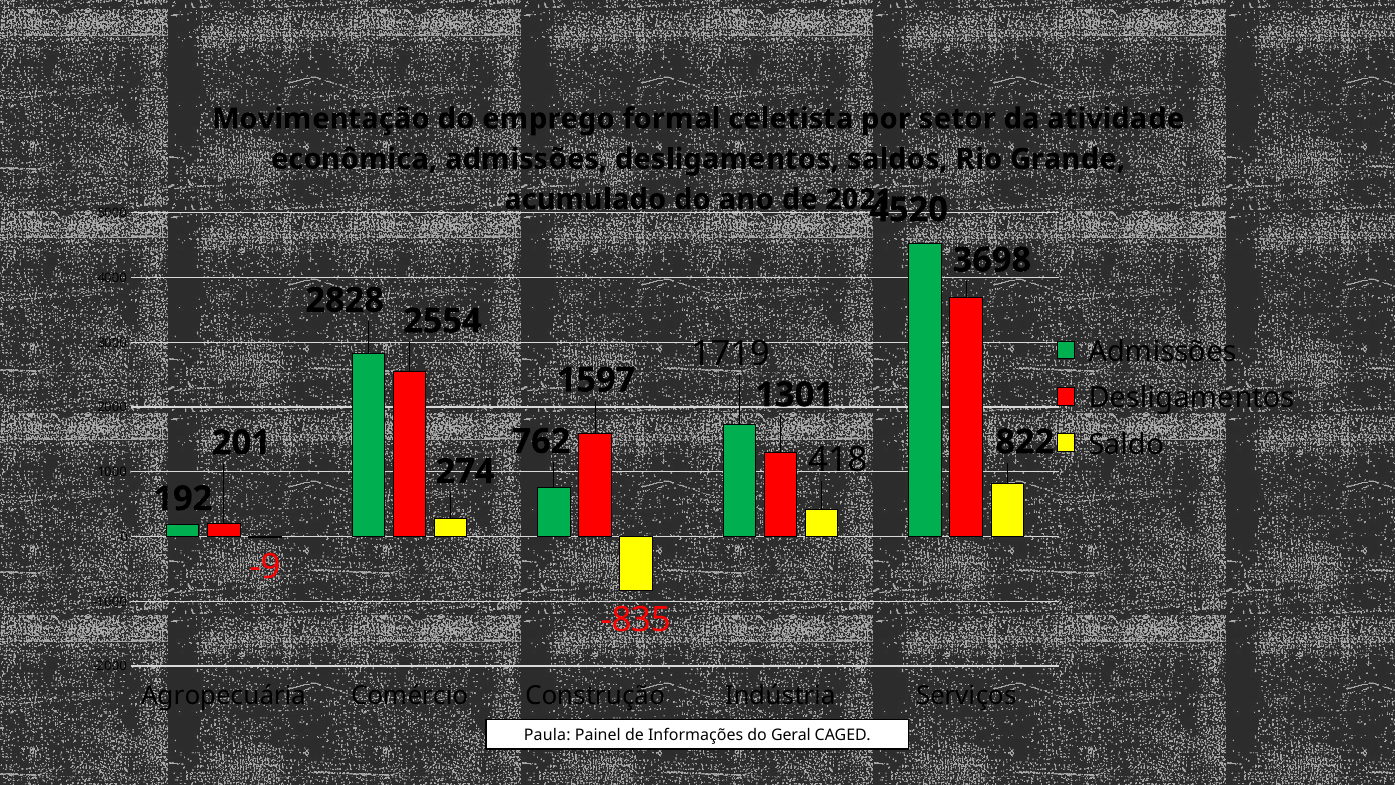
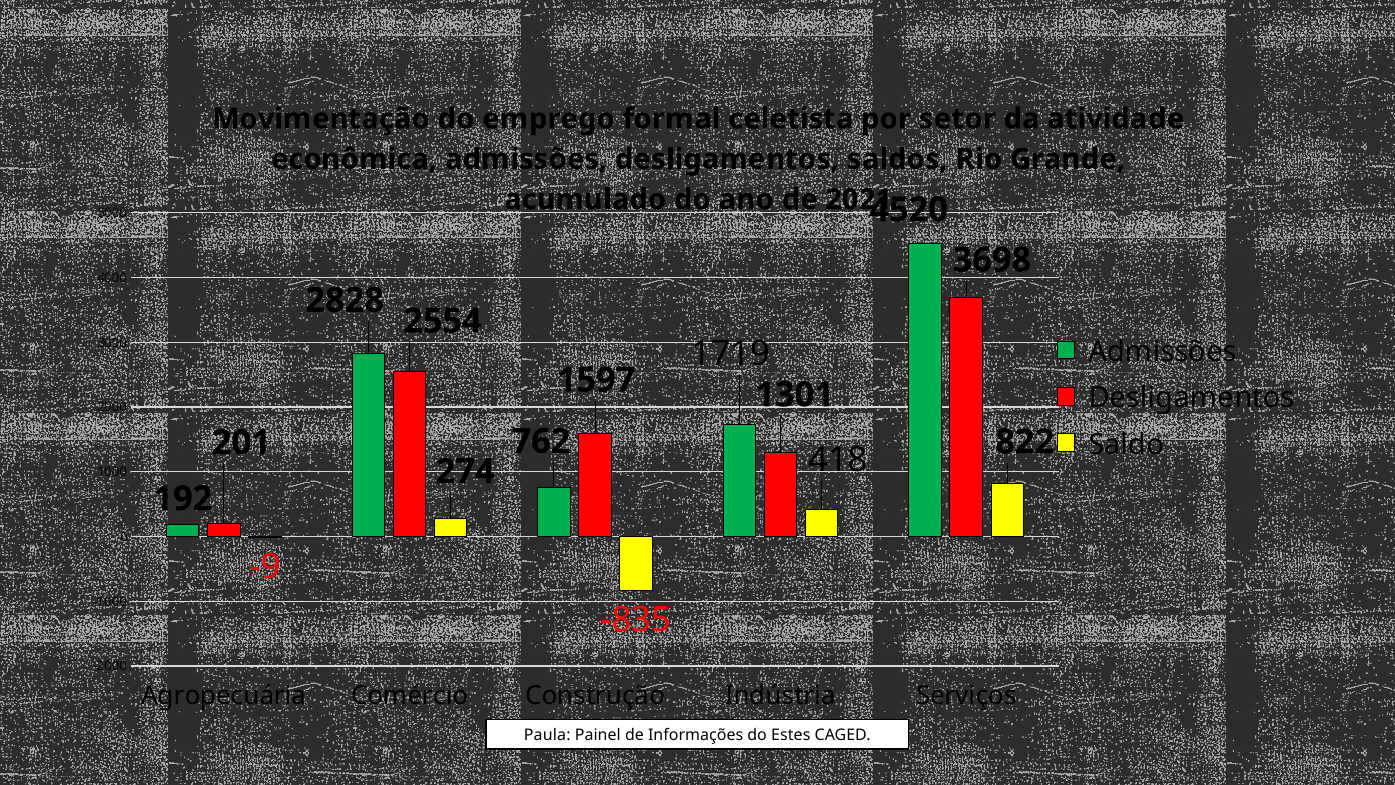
Geral: Geral -> Estes
